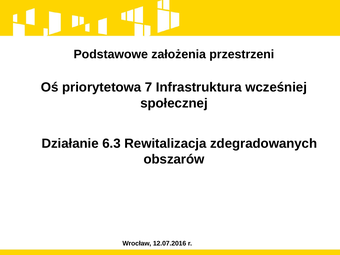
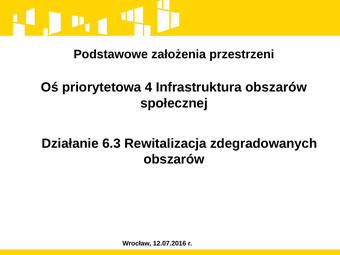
7: 7 -> 4
Infrastruktura wcześniej: wcześniej -> obszarów
